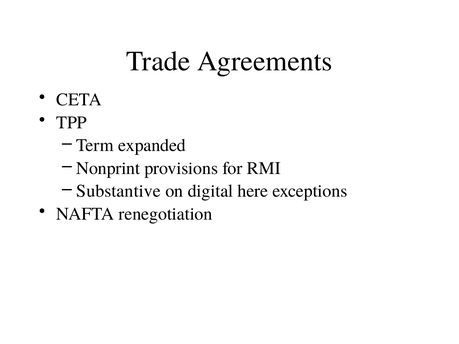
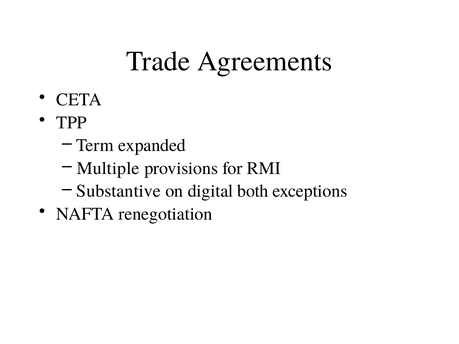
Nonprint: Nonprint -> Multiple
here: here -> both
